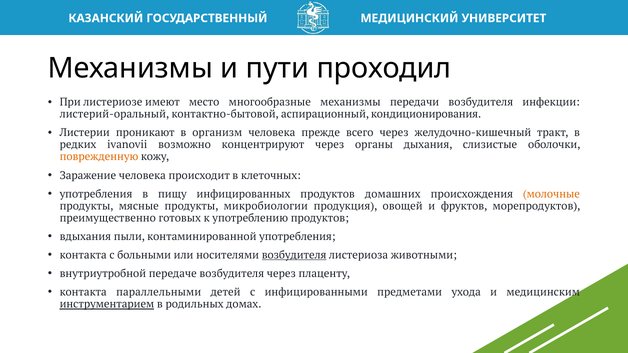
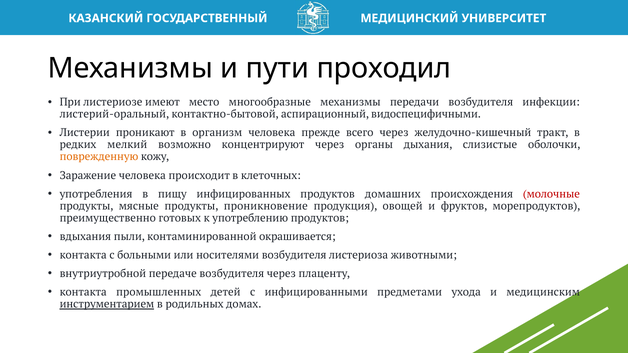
кондиционирования: кондиционирования -> видоспецифичными
ivanovii: ivanovii -> мелкий
молочные colour: orange -> red
микробиологии: микробиологии -> проникновение
контаминированной употребления: употребления -> окрашивается
возбудителя at (294, 255) underline: present -> none
параллельными: параллельными -> промышленных
